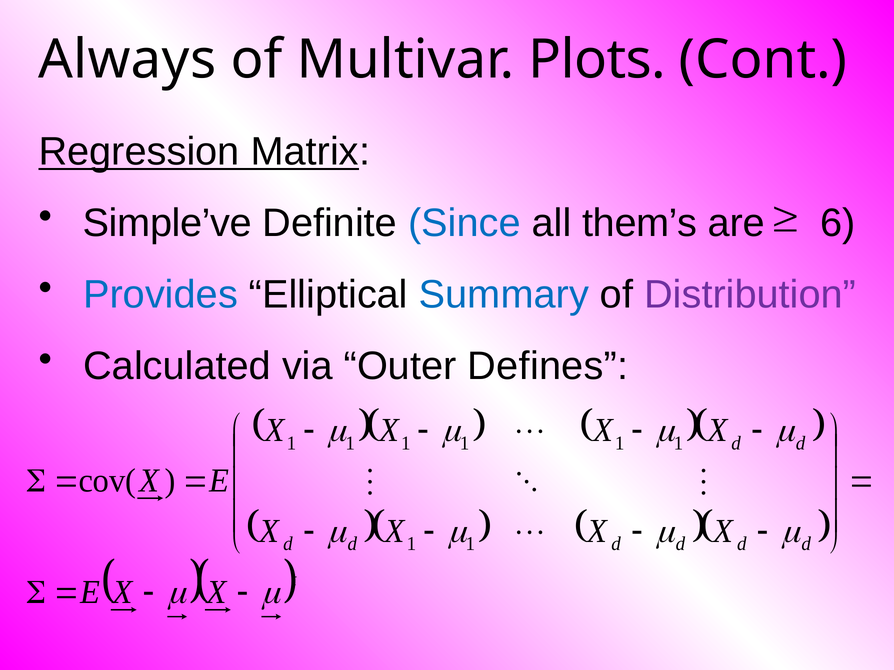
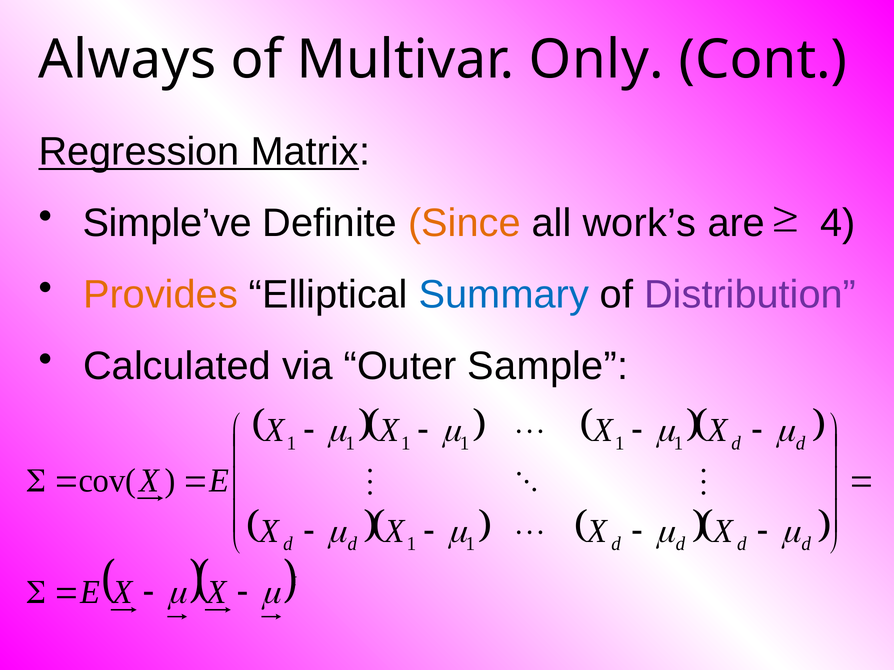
Plots: Plots -> Only
Since colour: blue -> orange
them’s: them’s -> work’s
6: 6 -> 4
Provides colour: blue -> orange
Defines: Defines -> Sample
